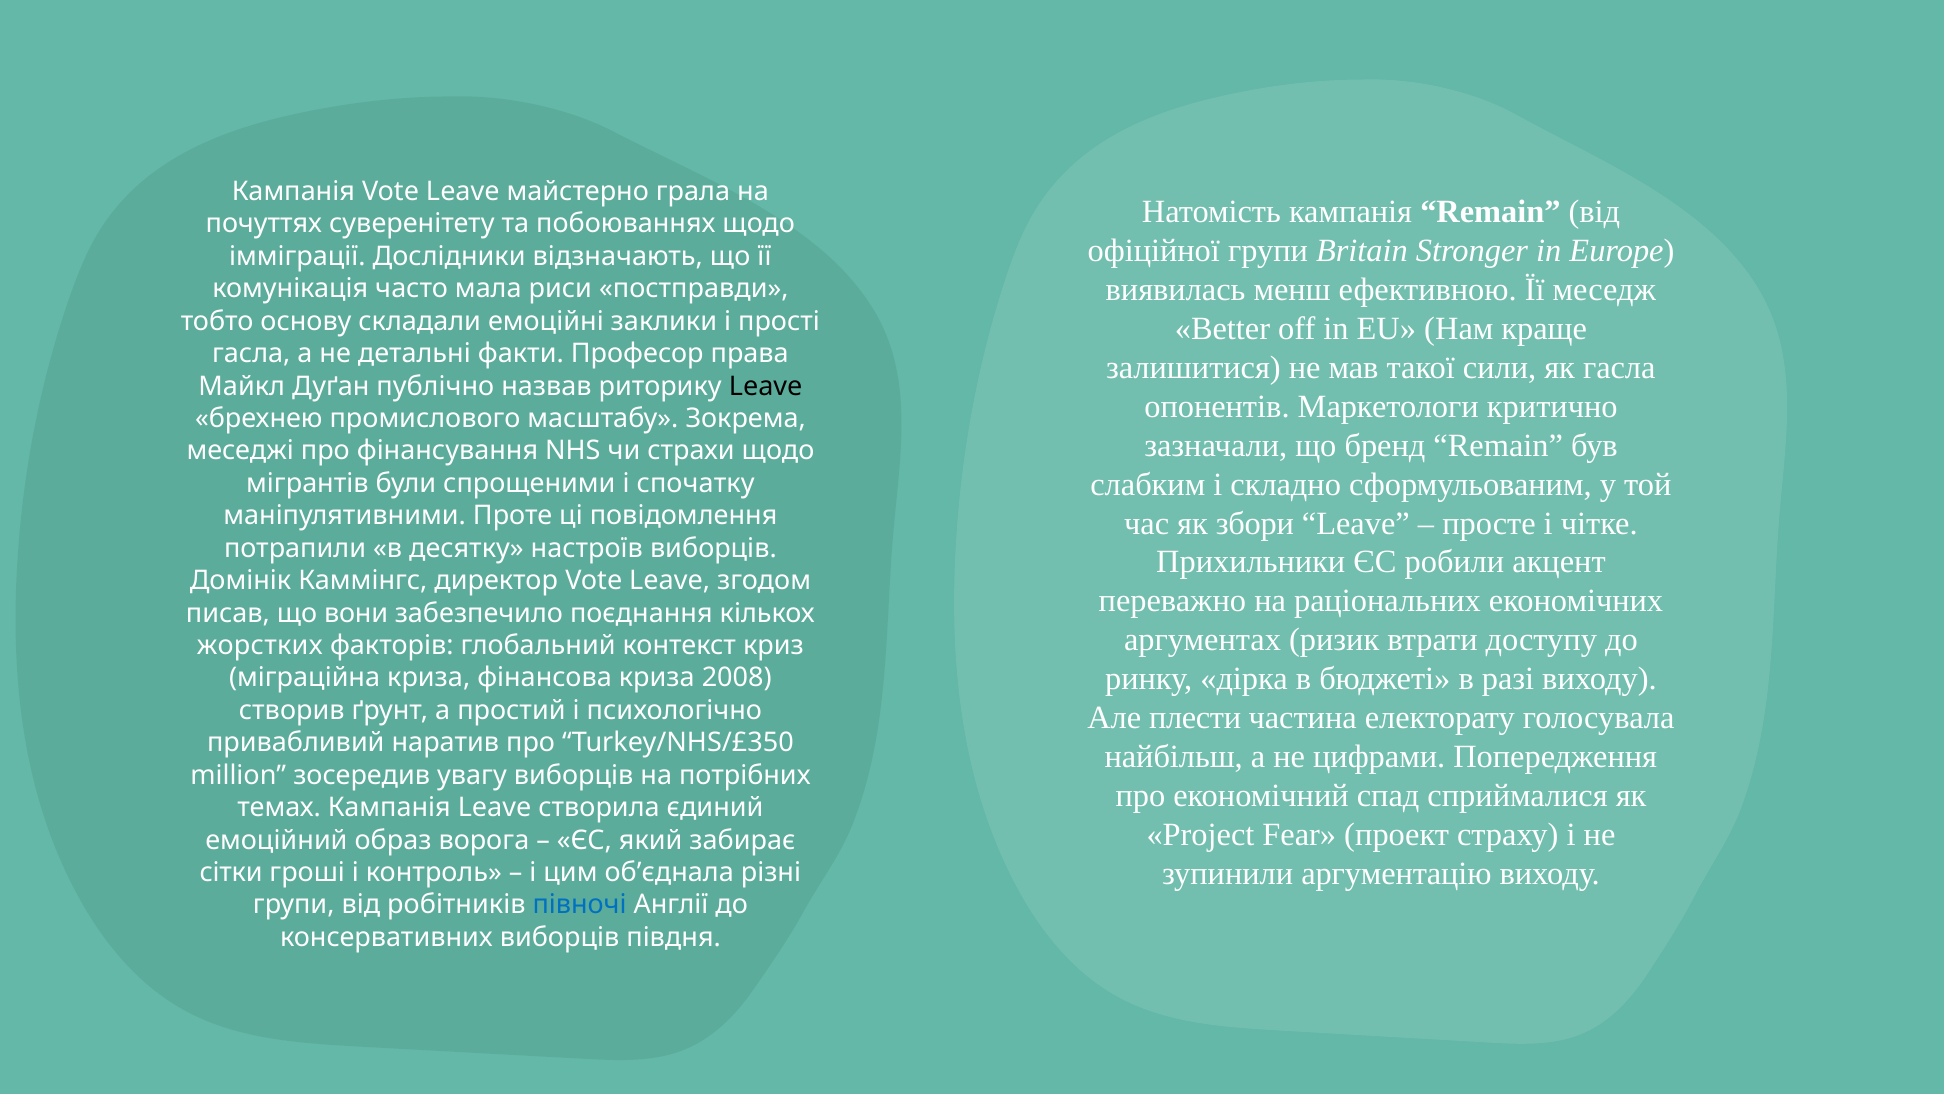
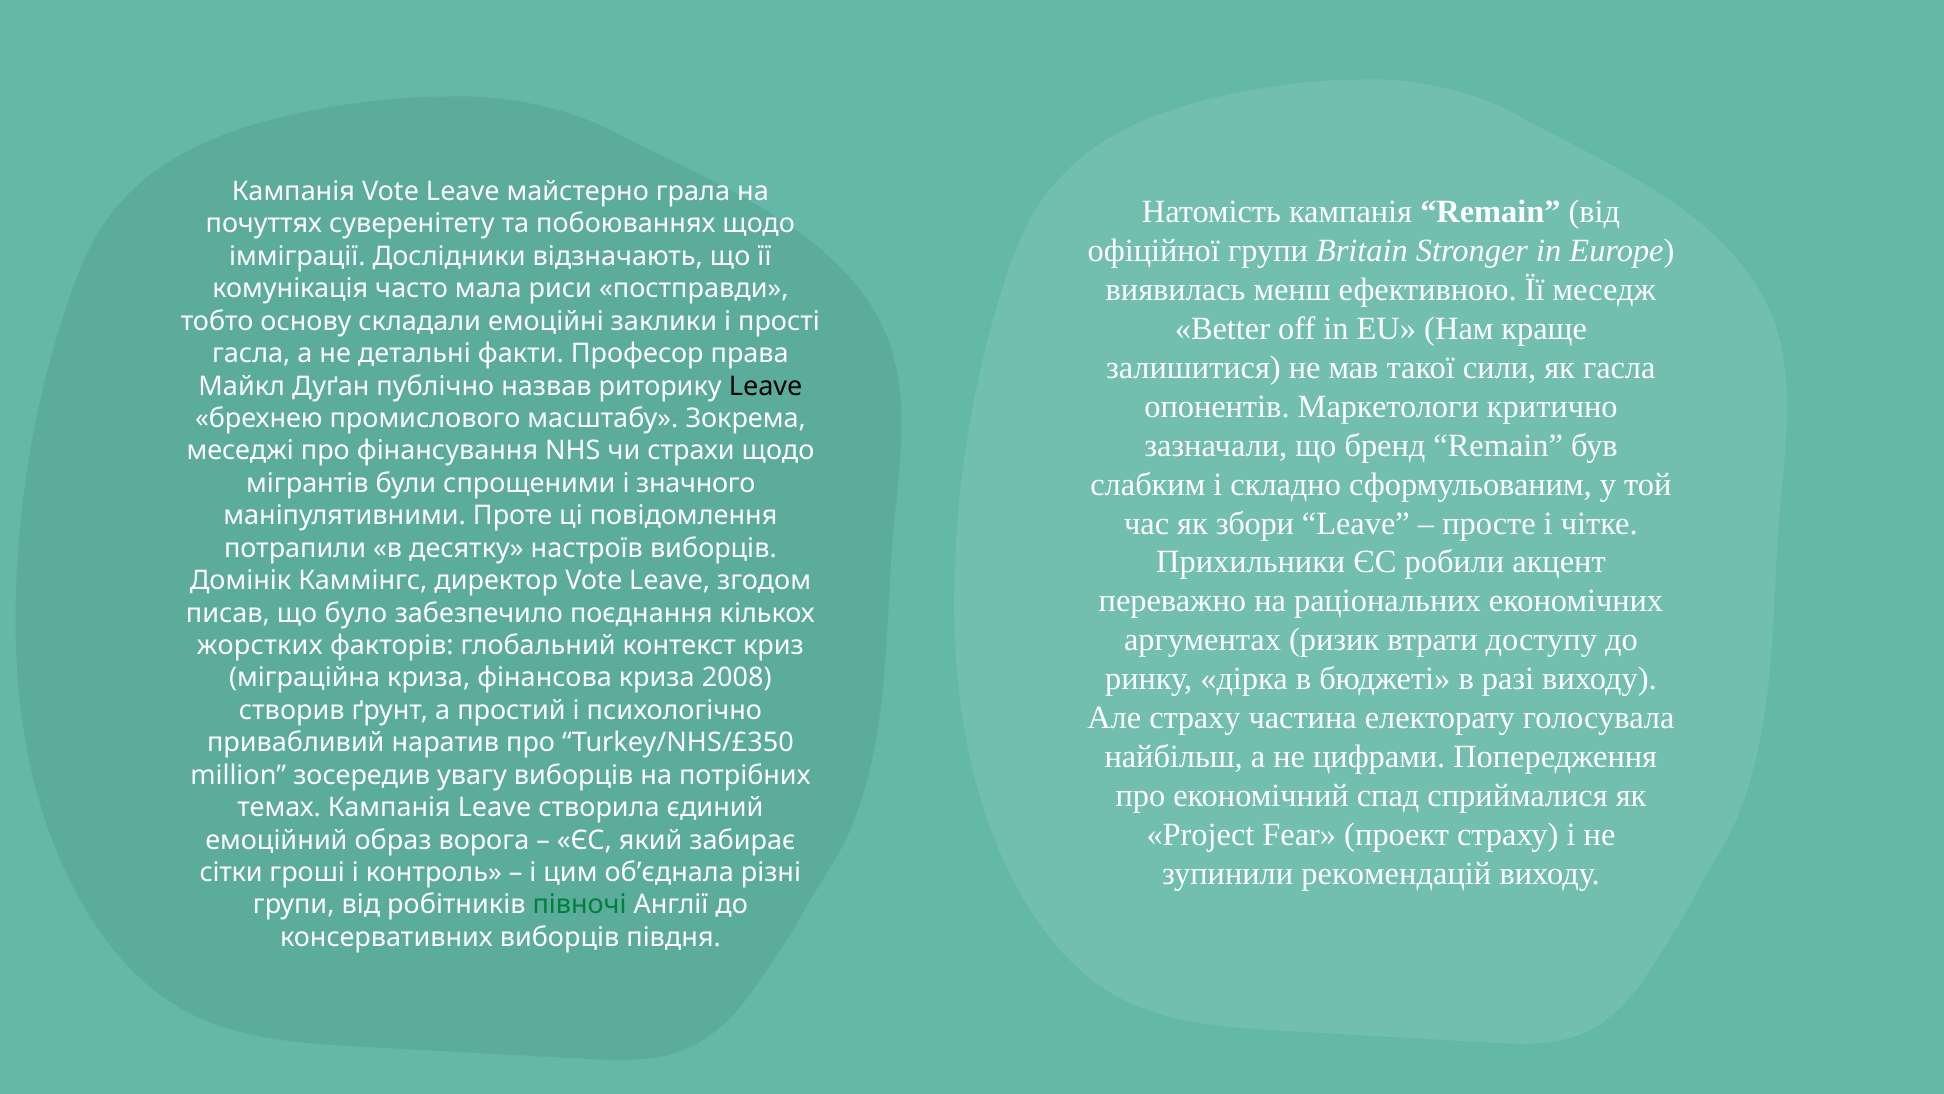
спочатку: спочатку -> значного
вони: вони -> було
Але плести: плести -> страху
аргументацію: аргументацію -> рекомендацій
півночі colour: blue -> green
